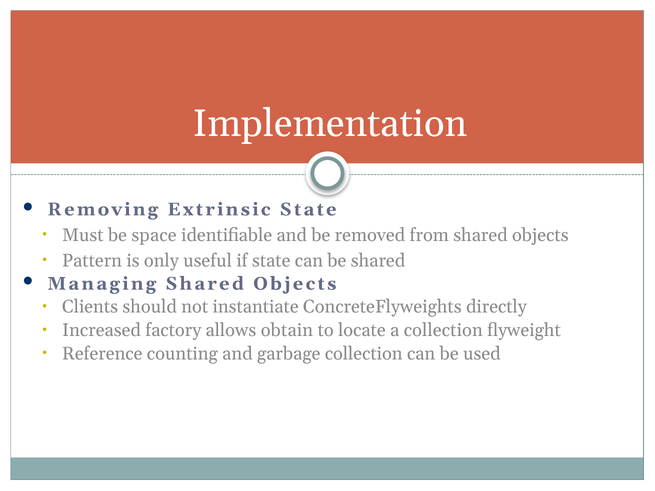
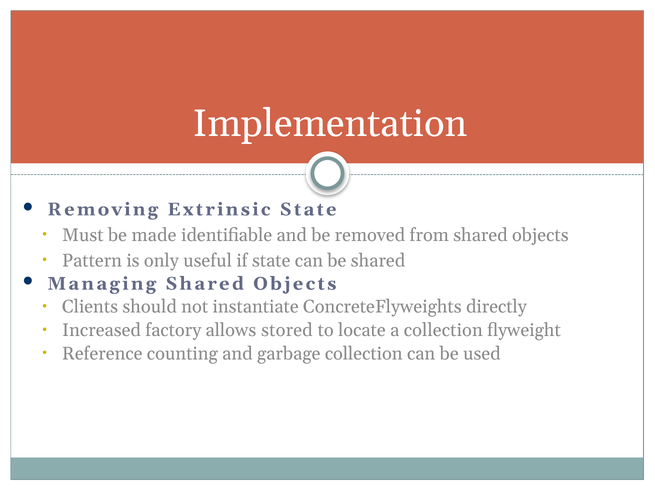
space: space -> made
obtain: obtain -> stored
